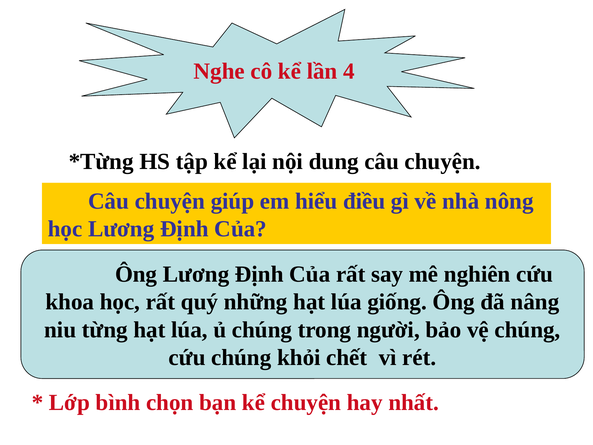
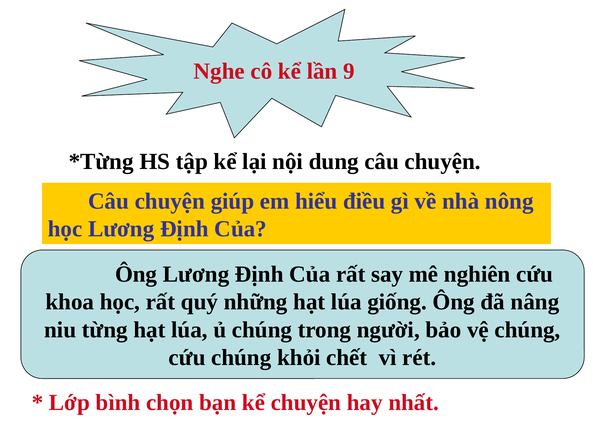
4: 4 -> 9
